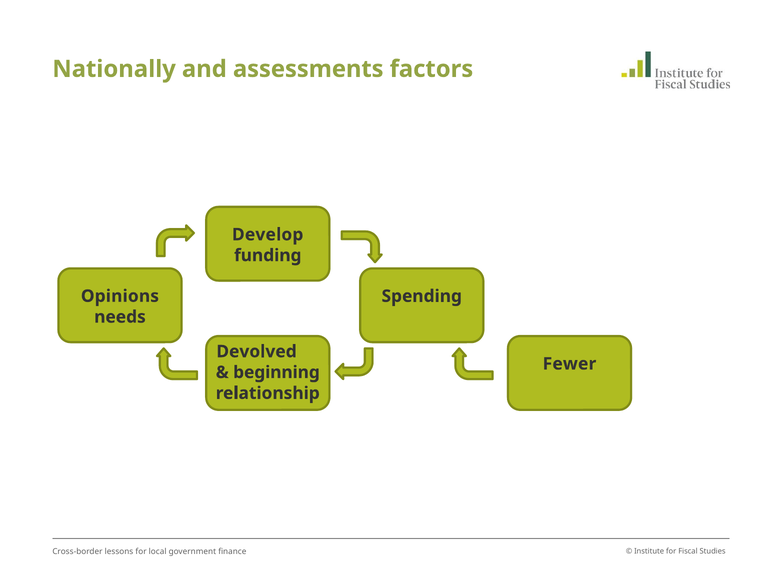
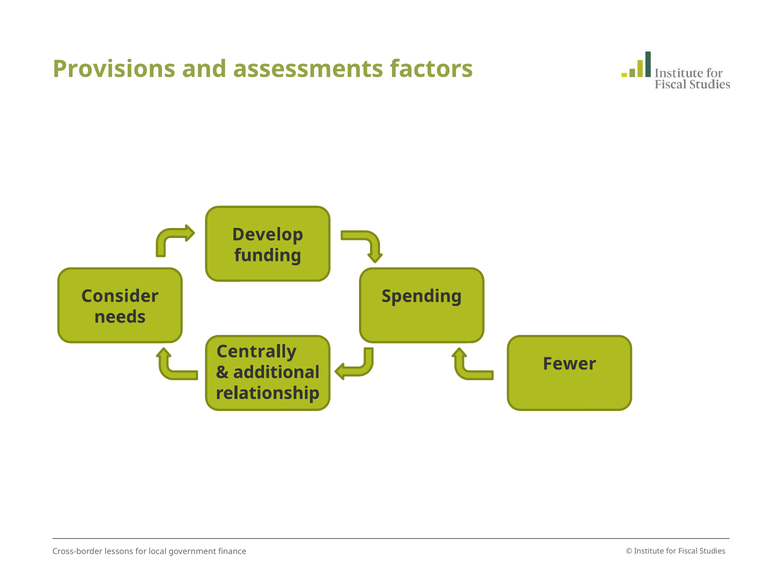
Nationally: Nationally -> Provisions
Opinions: Opinions -> Consider
Devolved: Devolved -> Centrally
beginning: beginning -> additional
